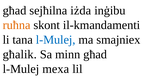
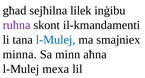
iżda: iżda -> lilek
ruħna colour: orange -> purple
għalik: għalik -> minna
minn għad: għad -> aħna
